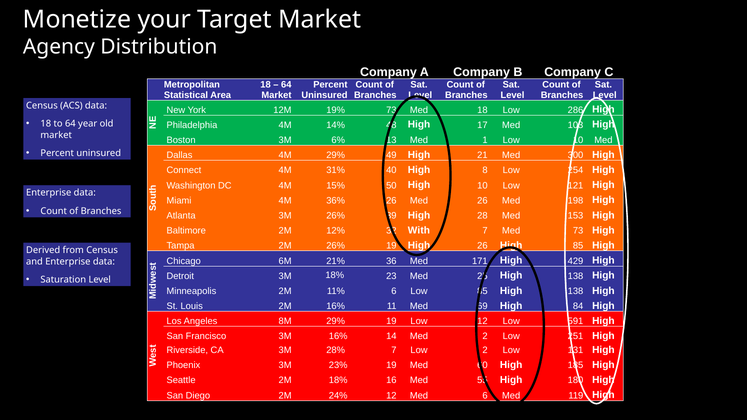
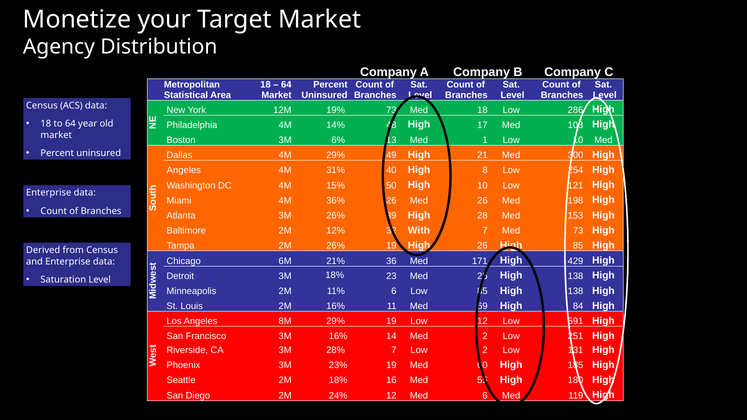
Connect at (184, 170): Connect -> Angeles
